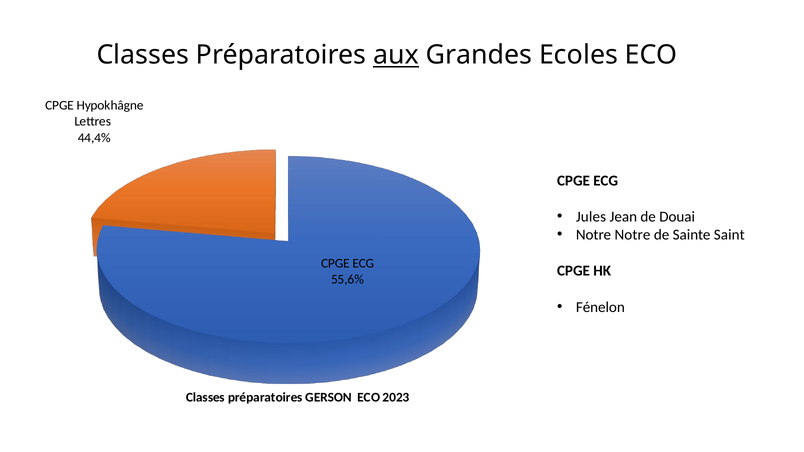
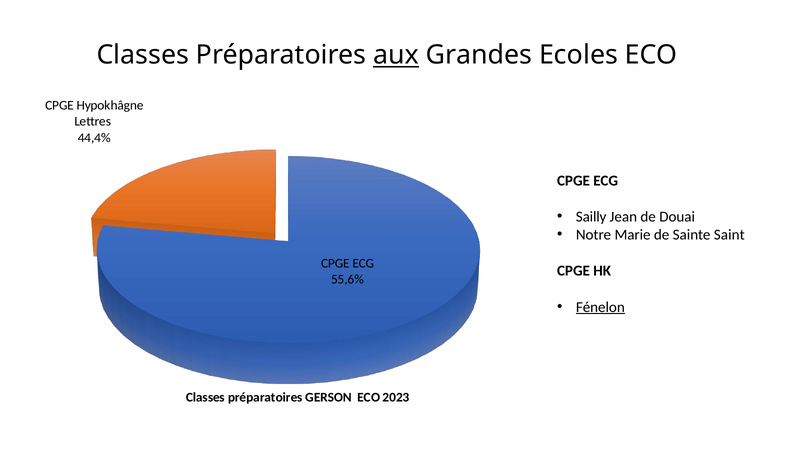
Jules: Jules -> Sailly
Notre Notre: Notre -> Marie
Fénelon underline: none -> present
